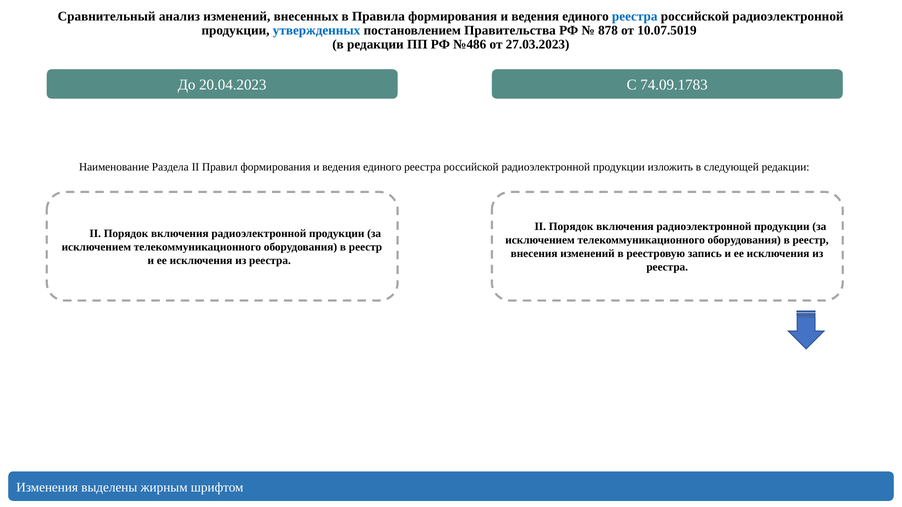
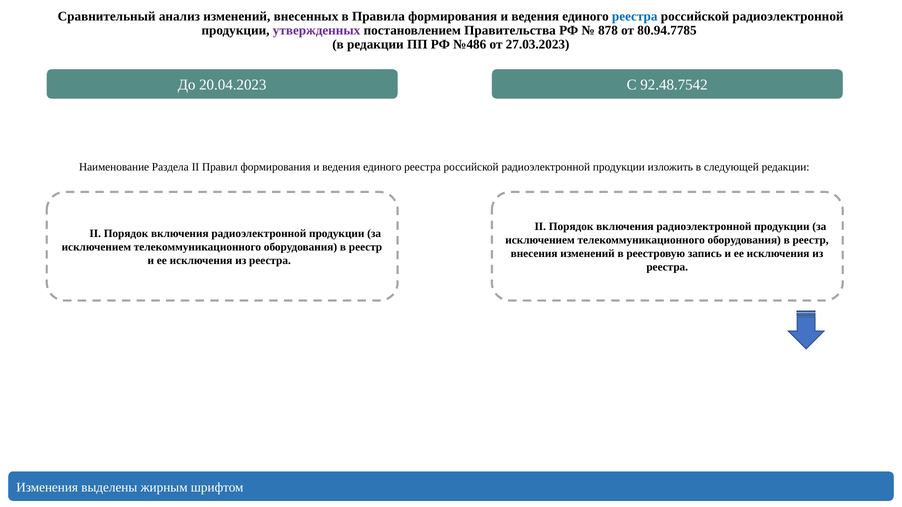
утвержденных colour: blue -> purple
10.07.5019: 10.07.5019 -> 80.94.7785
74.09.1783: 74.09.1783 -> 92.48.7542
